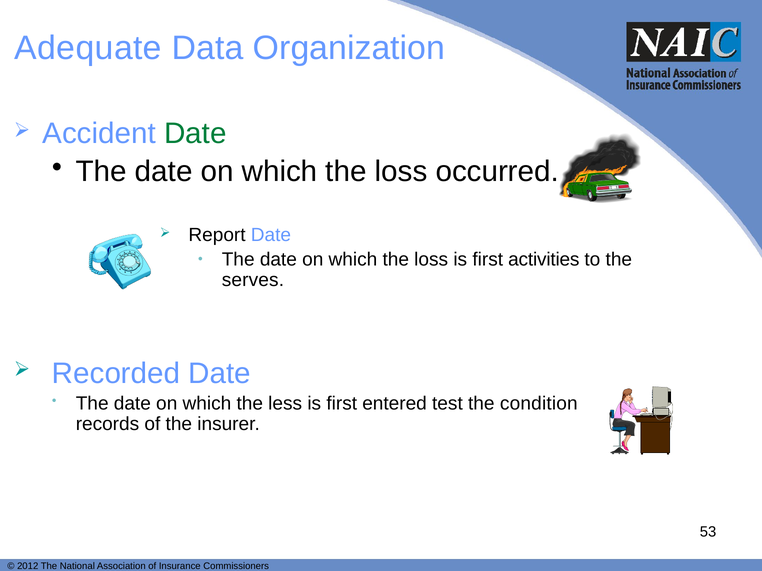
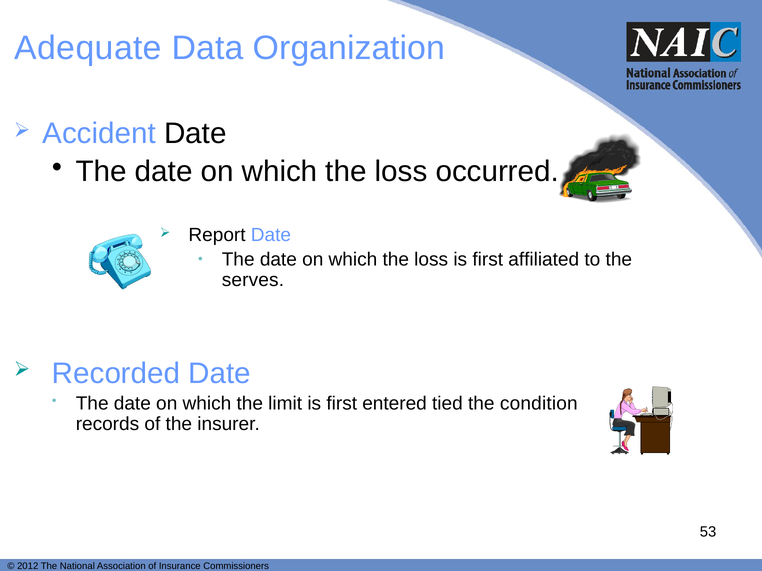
Date at (195, 134) colour: green -> black
activities: activities -> affiliated
less: less -> limit
test: test -> tied
